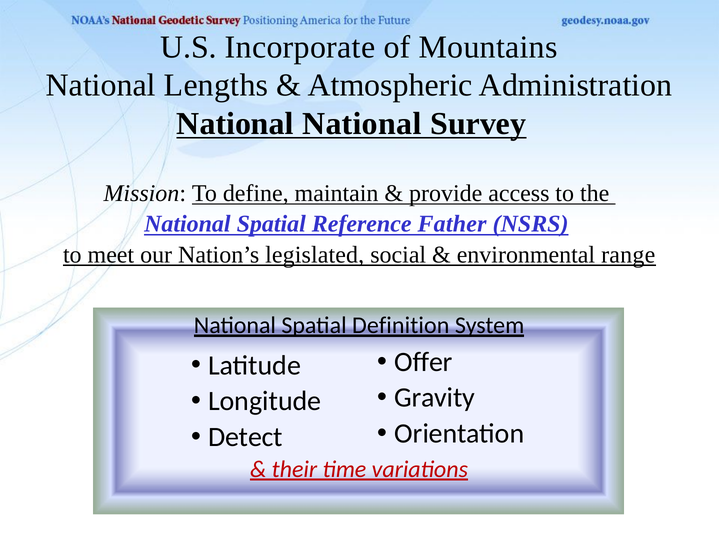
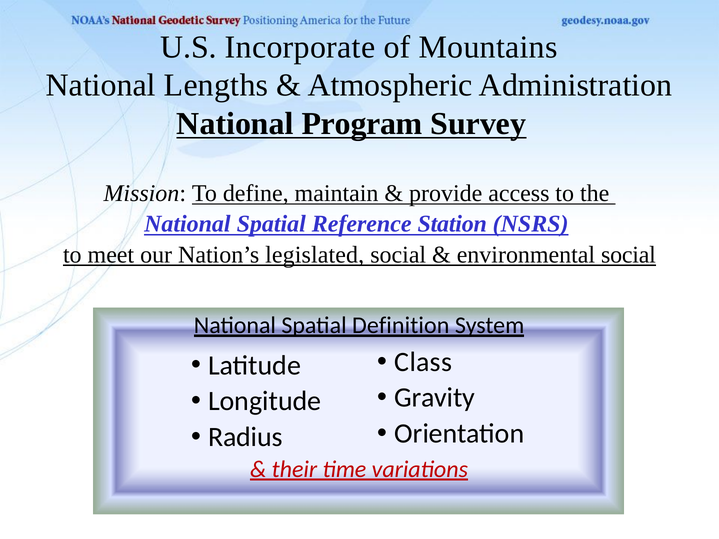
National National: National -> Program
Father: Father -> Station
environmental range: range -> social
Offer: Offer -> Class
Detect: Detect -> Radius
